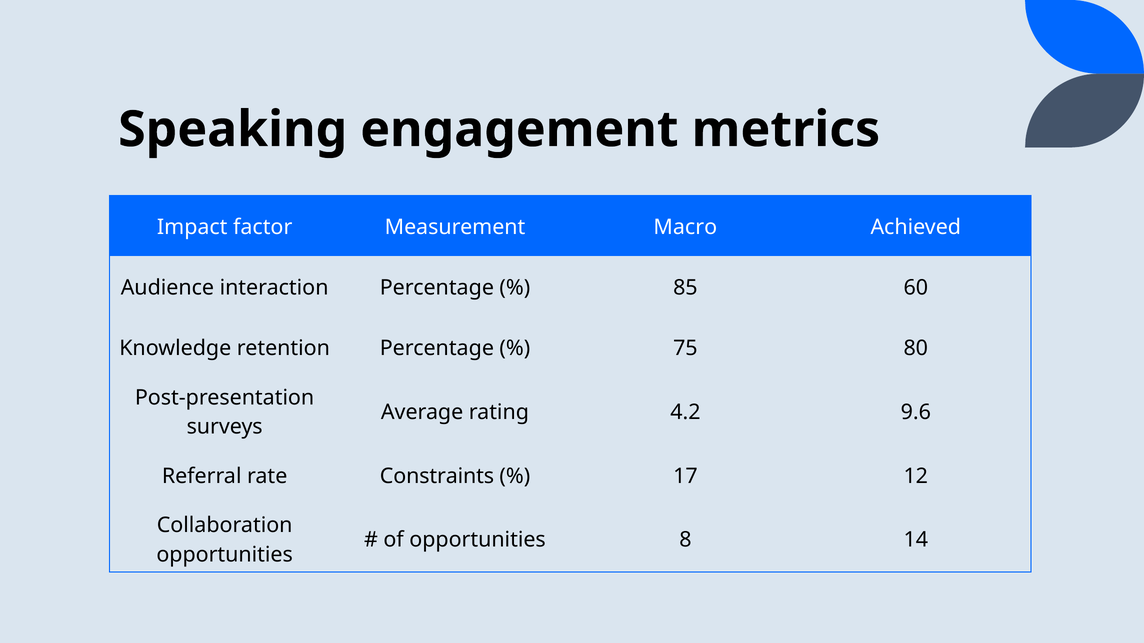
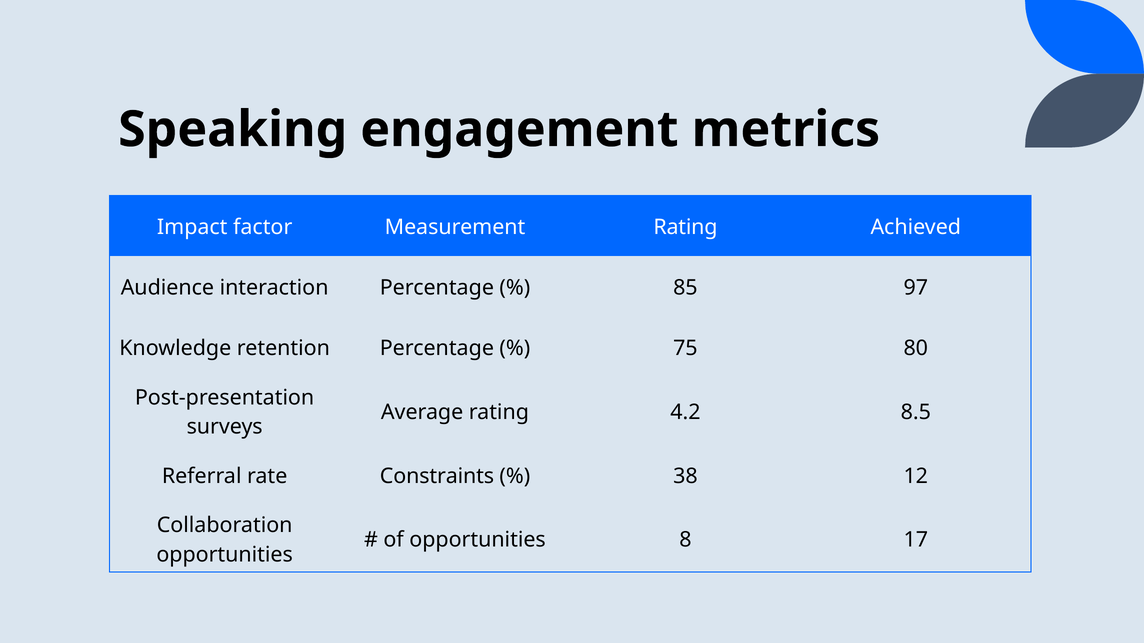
Measurement Macro: Macro -> Rating
60: 60 -> 97
9.6: 9.6 -> 8.5
17: 17 -> 38
14: 14 -> 17
